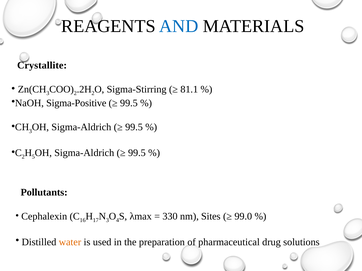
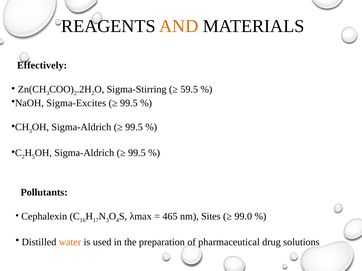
AND colour: blue -> orange
Crystallite: Crystallite -> Effectively
81.1: 81.1 -> 59.5
Sigma-Positive: Sigma-Positive -> Sigma-Excites
330: 330 -> 465
